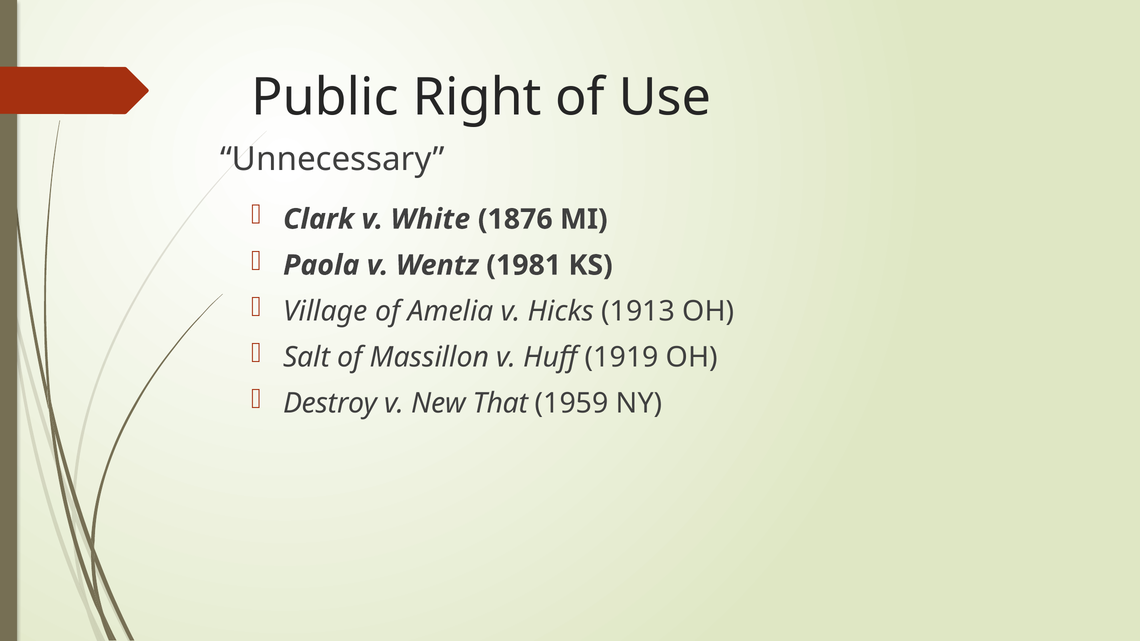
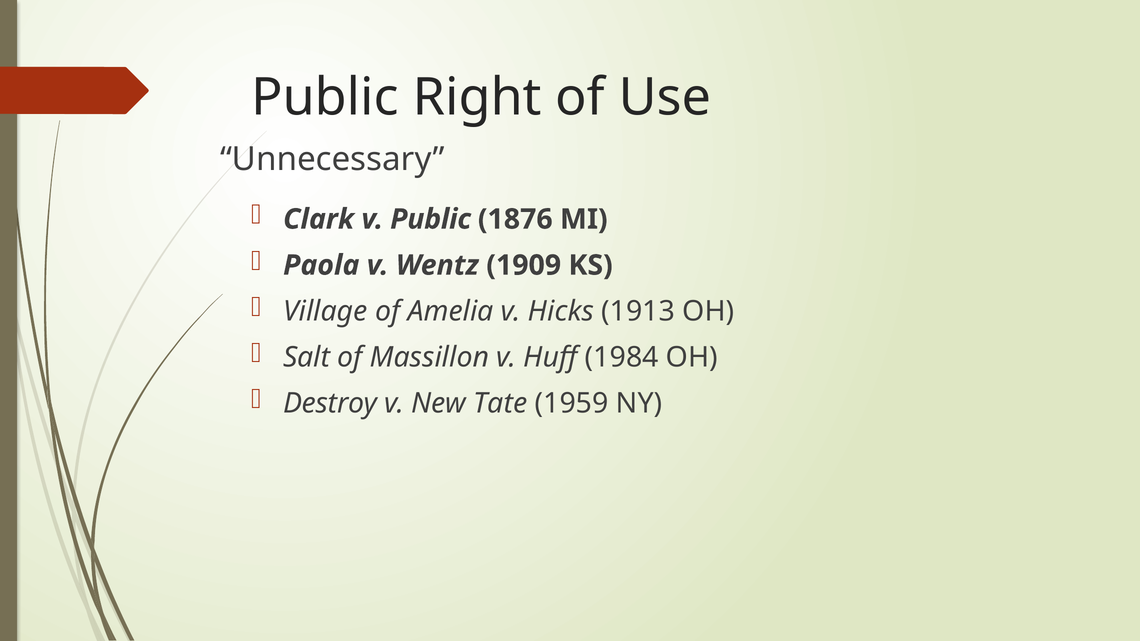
v White: White -> Public
1981: 1981 -> 1909
1919: 1919 -> 1984
That: That -> Tate
